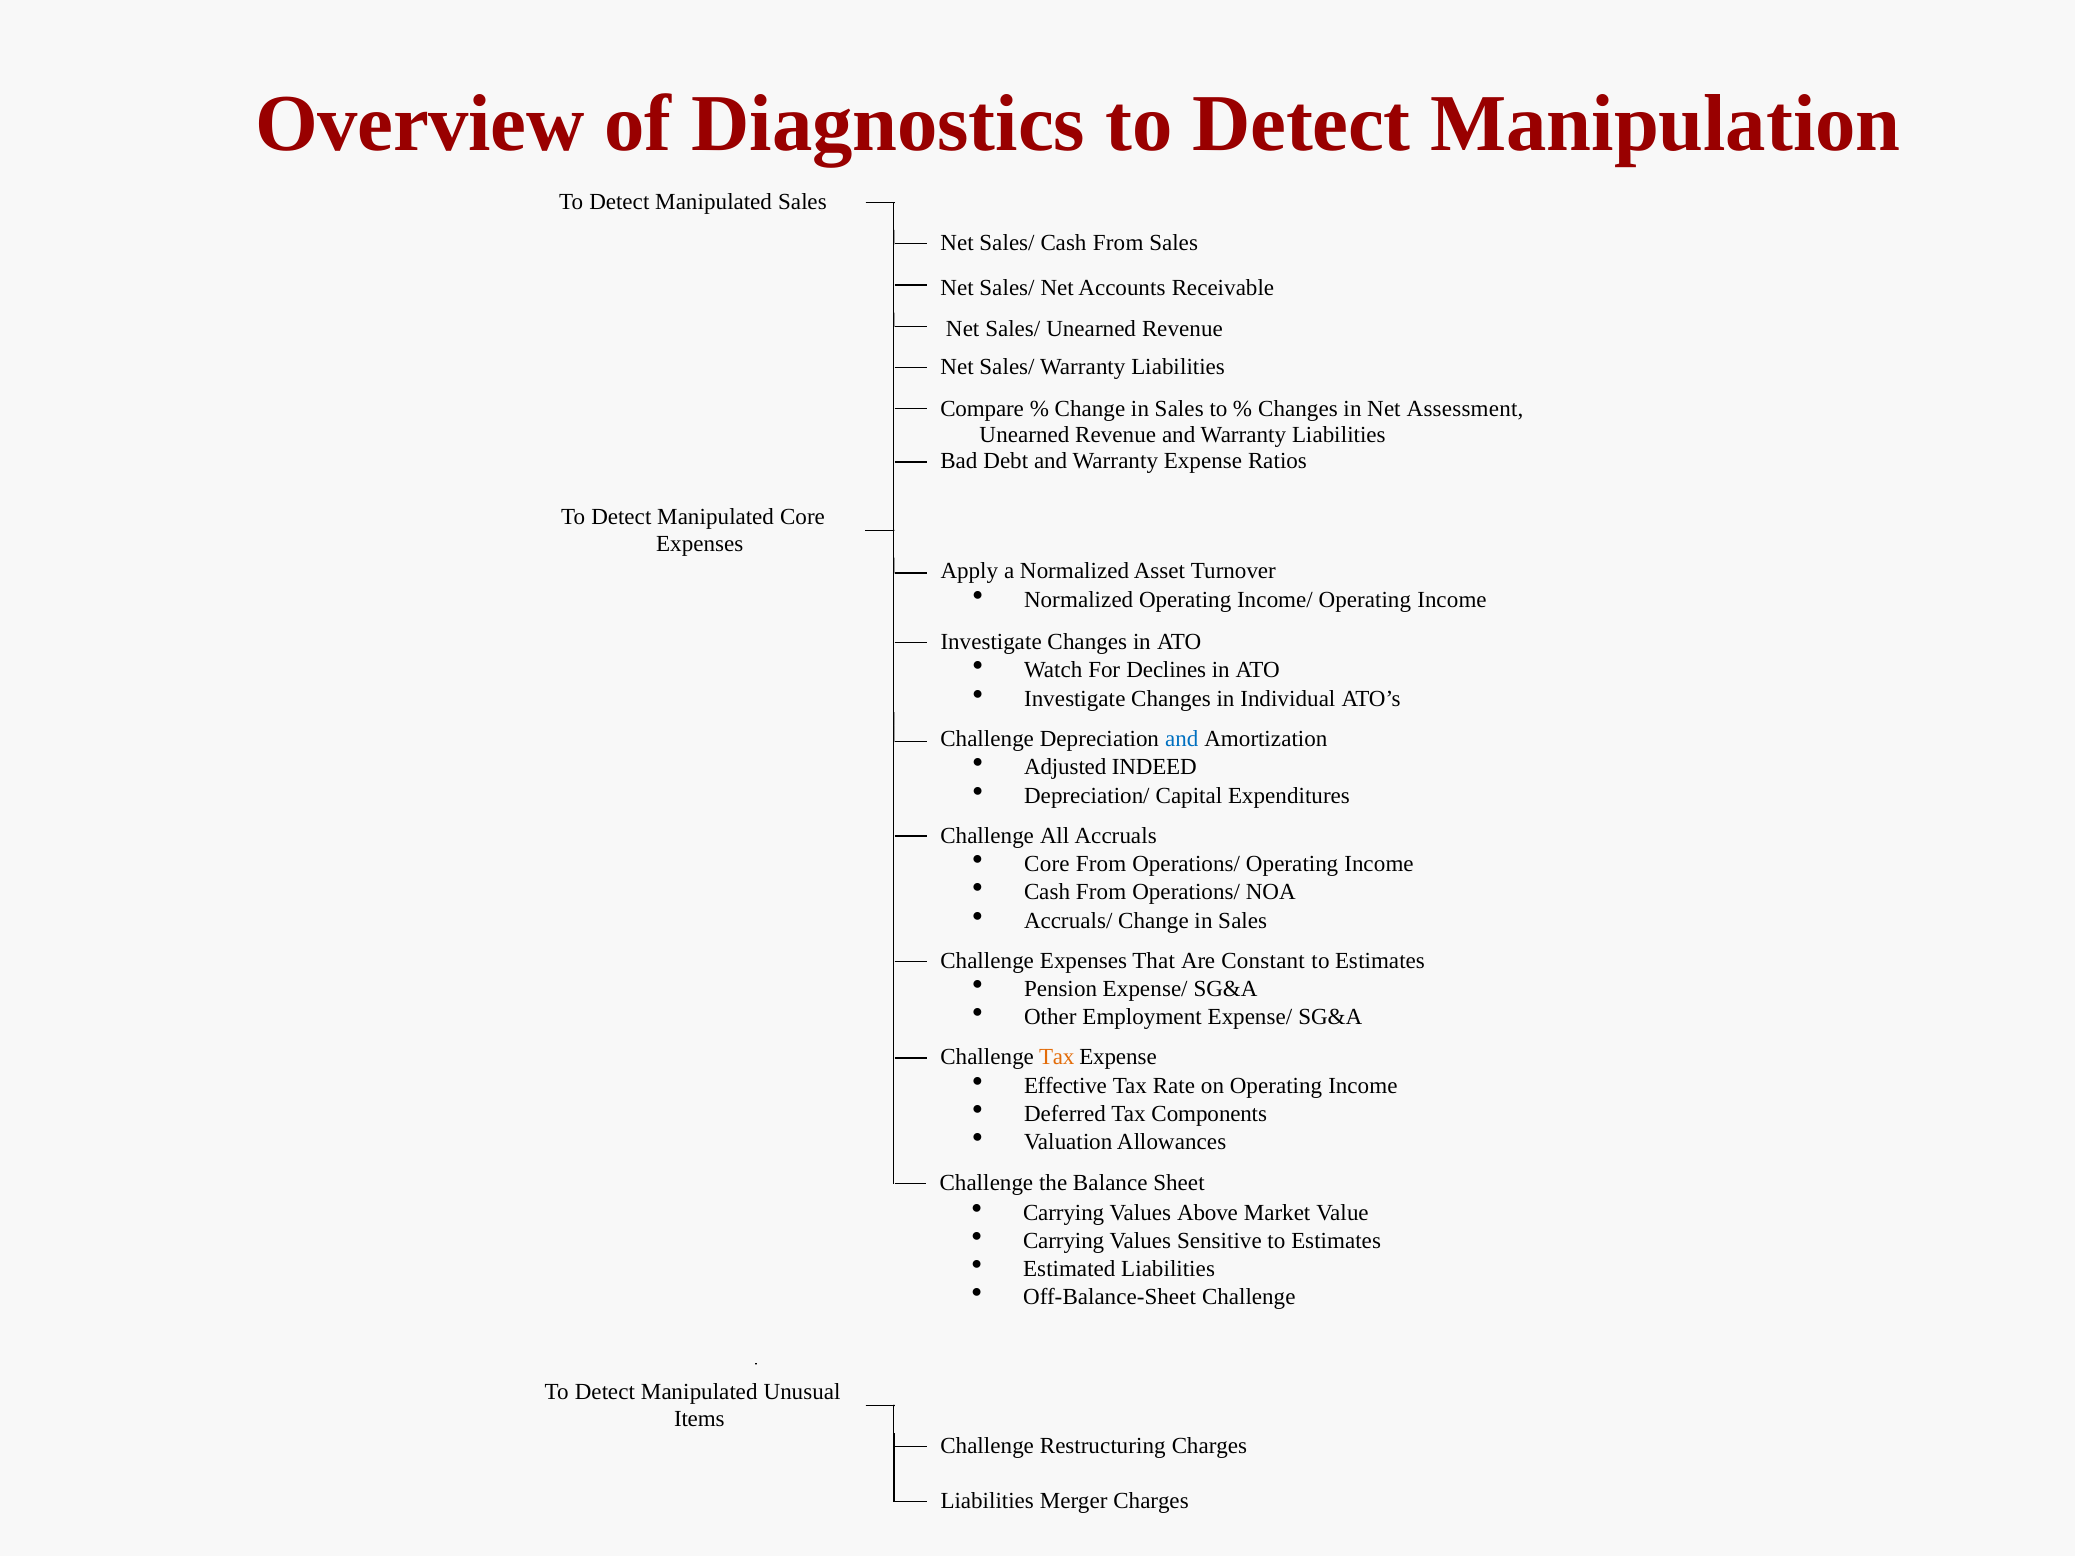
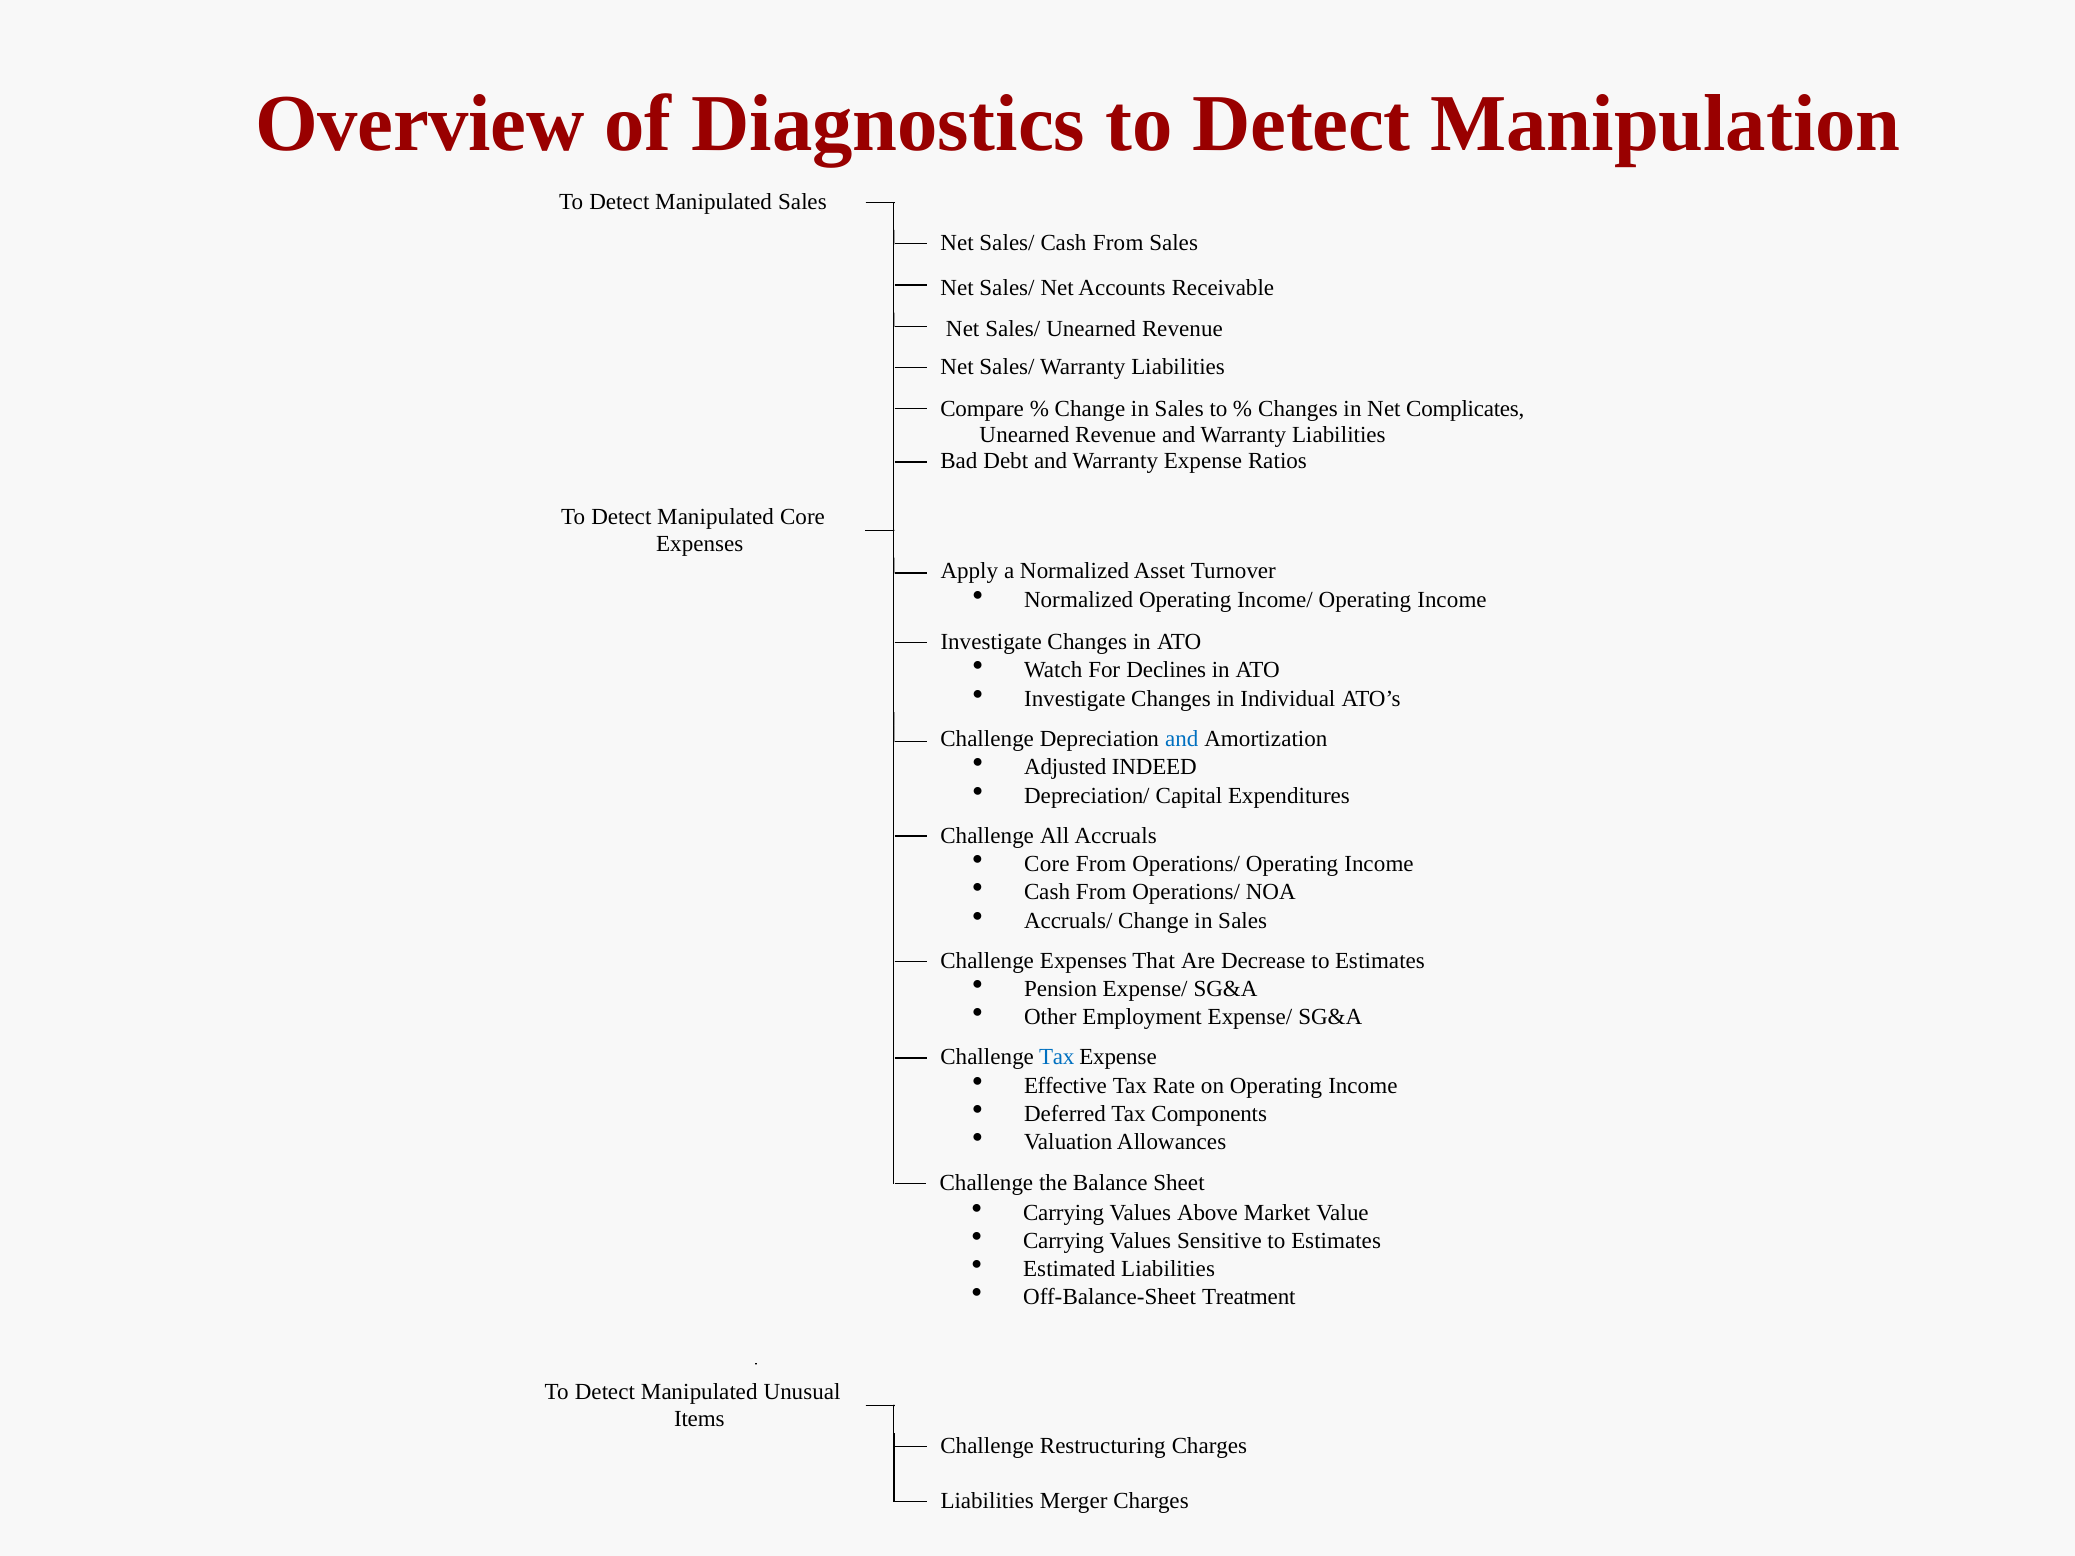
Assessment: Assessment -> Complicates
Constant: Constant -> Decrease
Tax at (1057, 1058) colour: orange -> blue
Off-Balance-Sheet Challenge: Challenge -> Treatment
